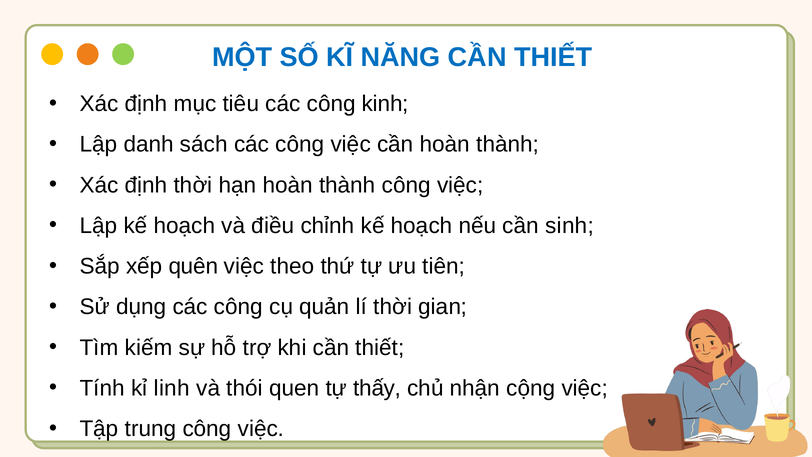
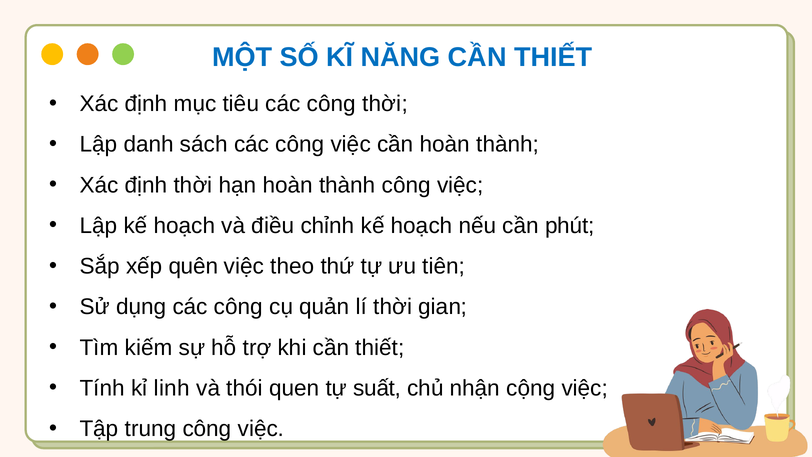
công kinh: kinh -> thời
sinh: sinh -> phút
thấy: thấy -> suất
